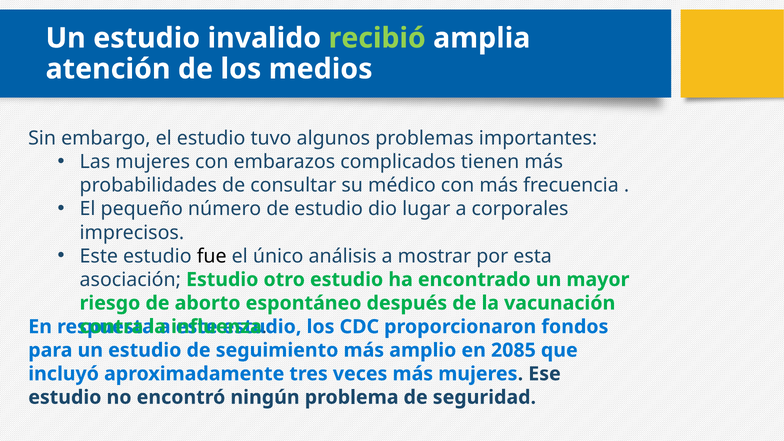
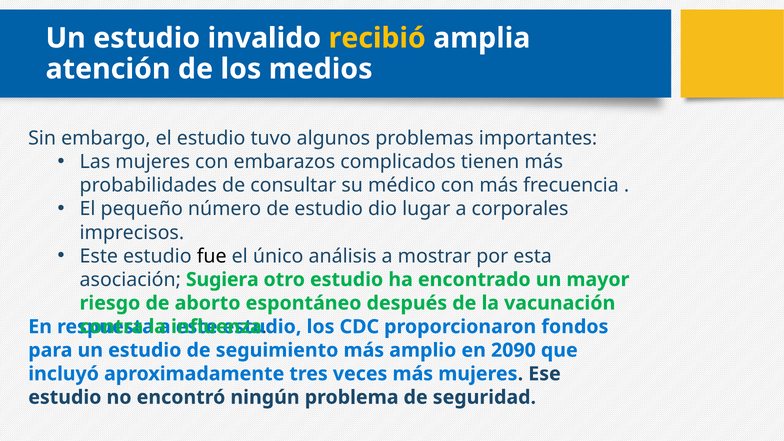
recibió colour: light green -> yellow
asociación Estudio: Estudio -> Sugiera
2085: 2085 -> 2090
